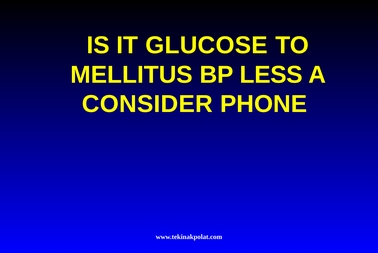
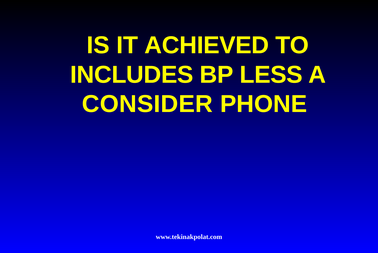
GLUCOSE: GLUCOSE -> ACHIEVED
MELLITUS: MELLITUS -> INCLUDES
